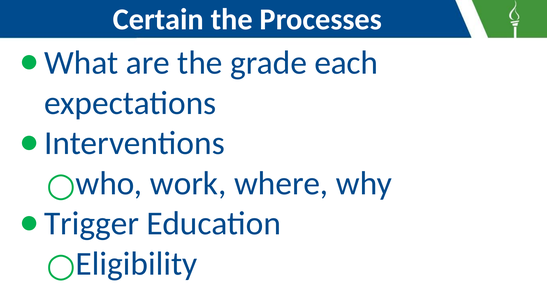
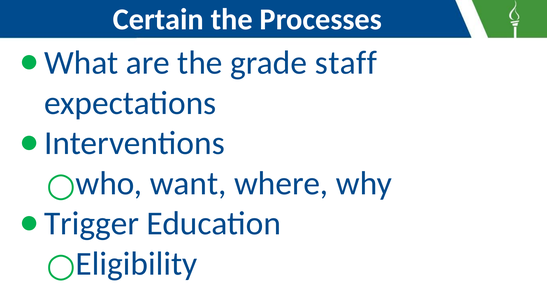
each: each -> staff
work: work -> want
